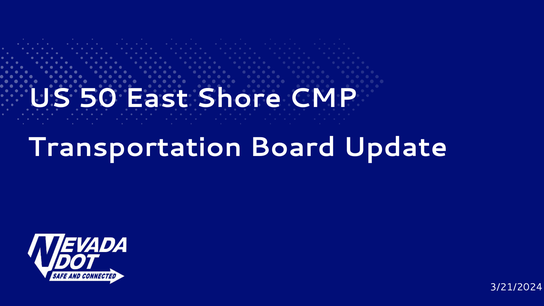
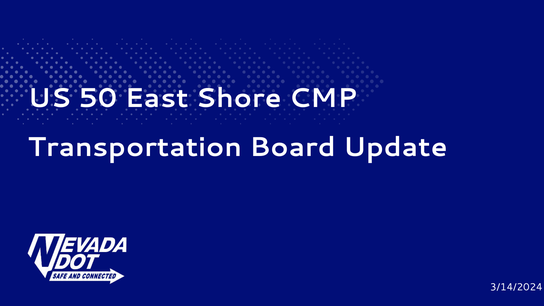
3/21/2024: 3/21/2024 -> 3/14/2024
